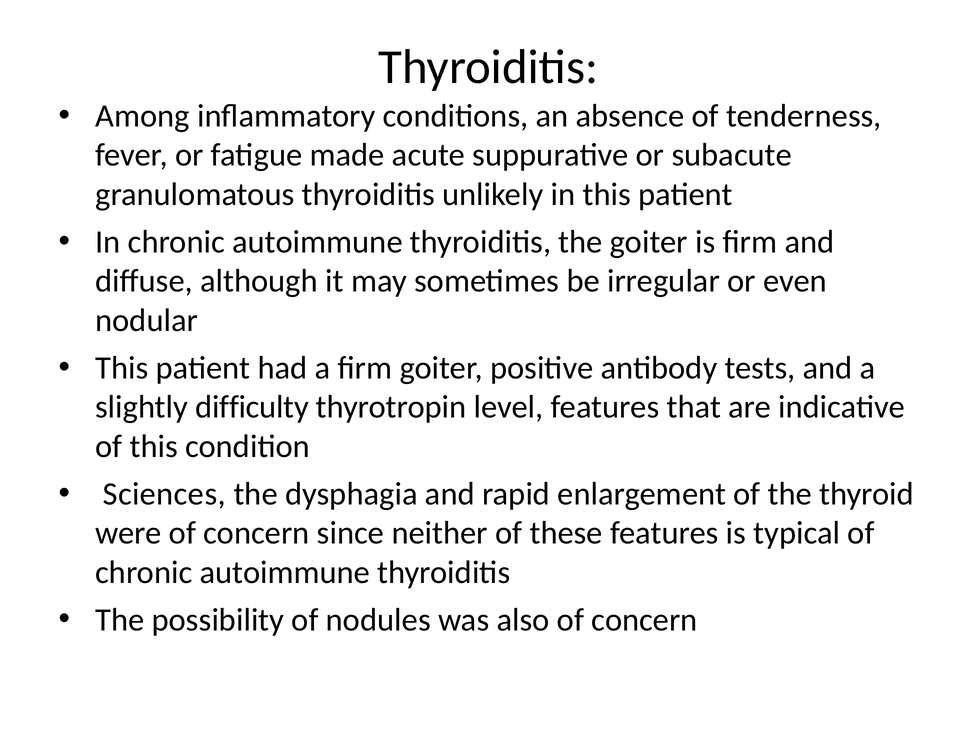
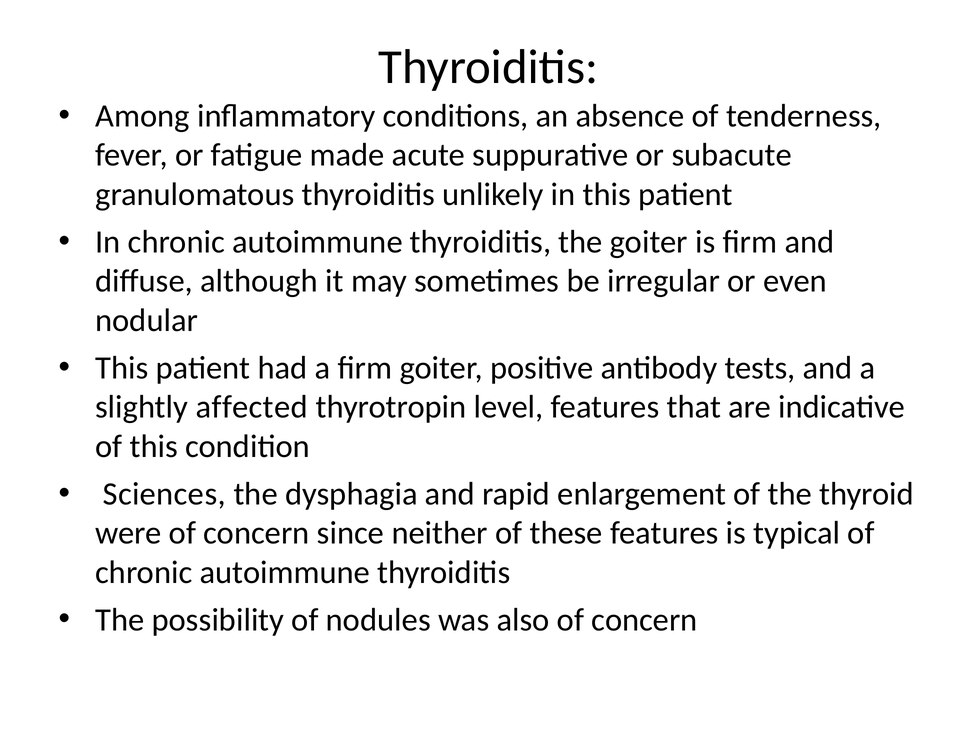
difficulty: difficulty -> affected
